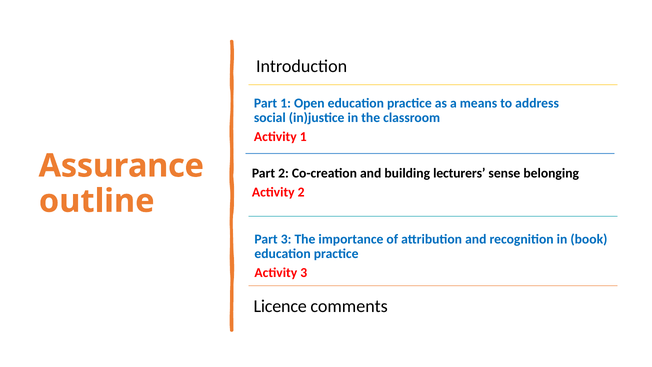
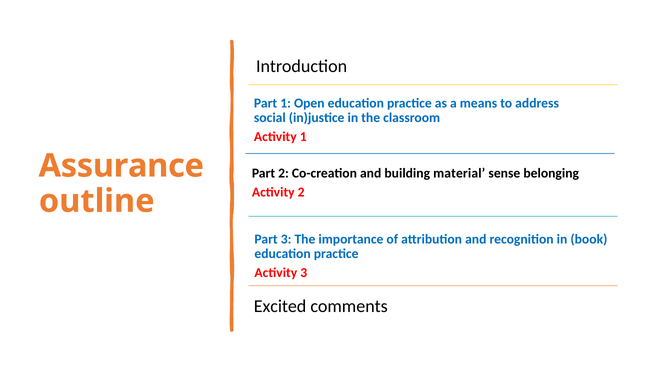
lecturers: lecturers -> material
Licence: Licence -> Excited
